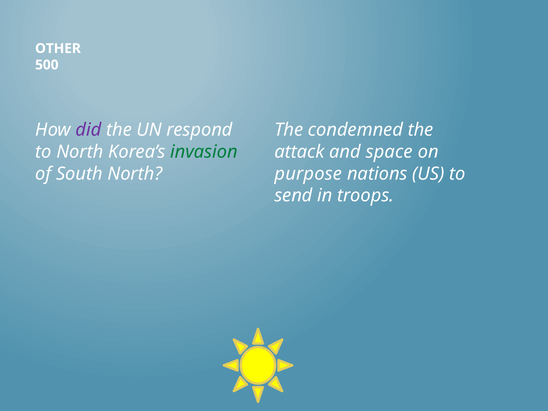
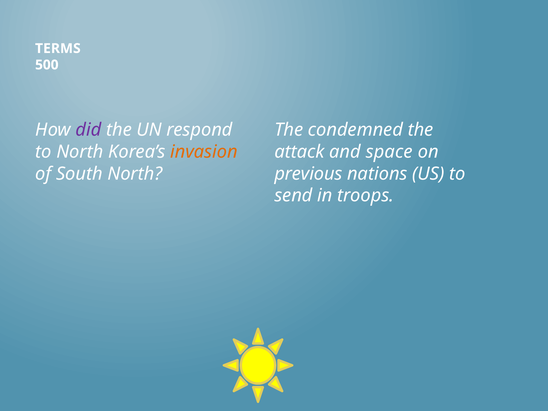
OTHER: OTHER -> TERMS
invasion colour: green -> orange
purpose: purpose -> previous
